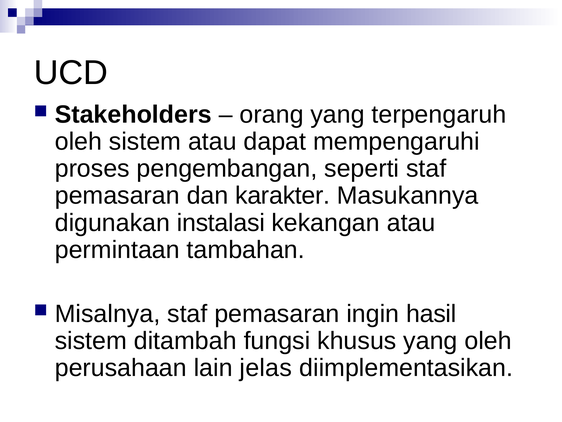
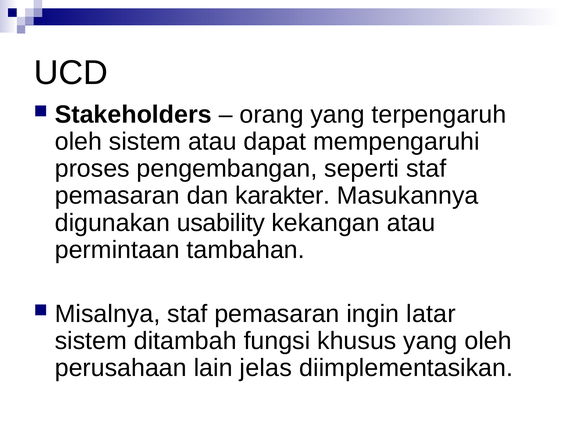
instalasi: instalasi -> usability
hasil: hasil -> latar
